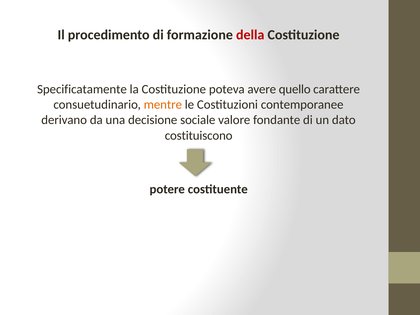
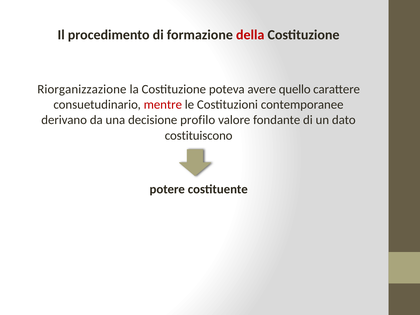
Specificatamente: Specificatamente -> Riorganizzazione
mentre colour: orange -> red
sociale: sociale -> profilo
